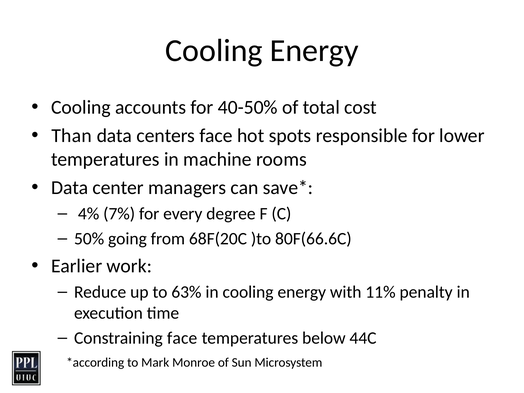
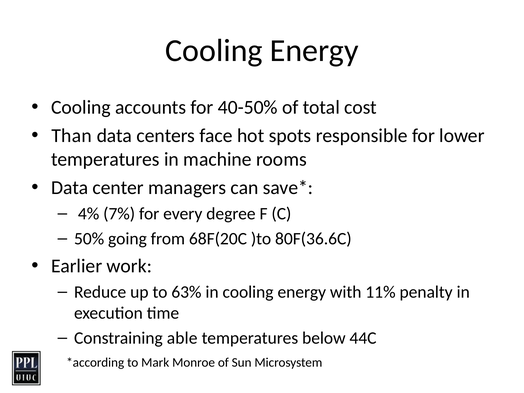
80F(66.6C: 80F(66.6C -> 80F(36.6C
Constraining face: face -> able
